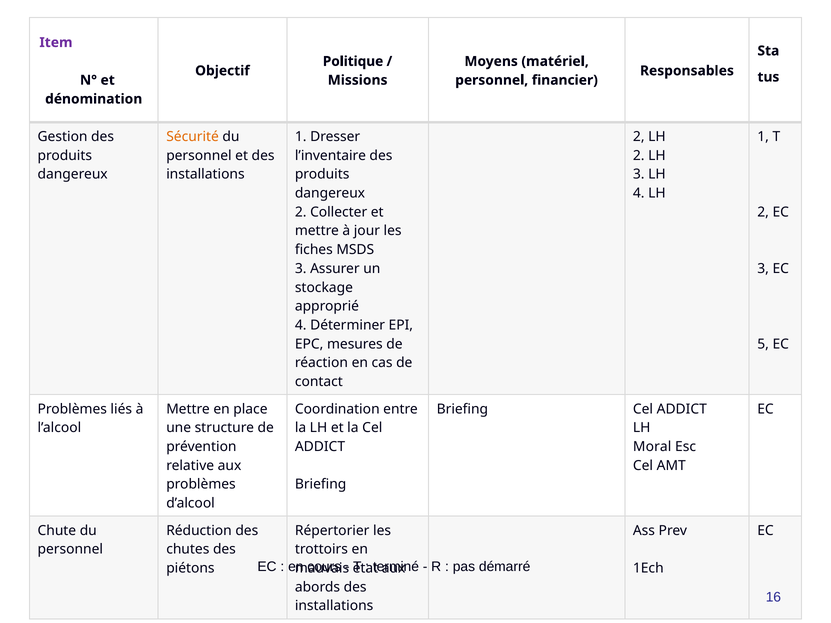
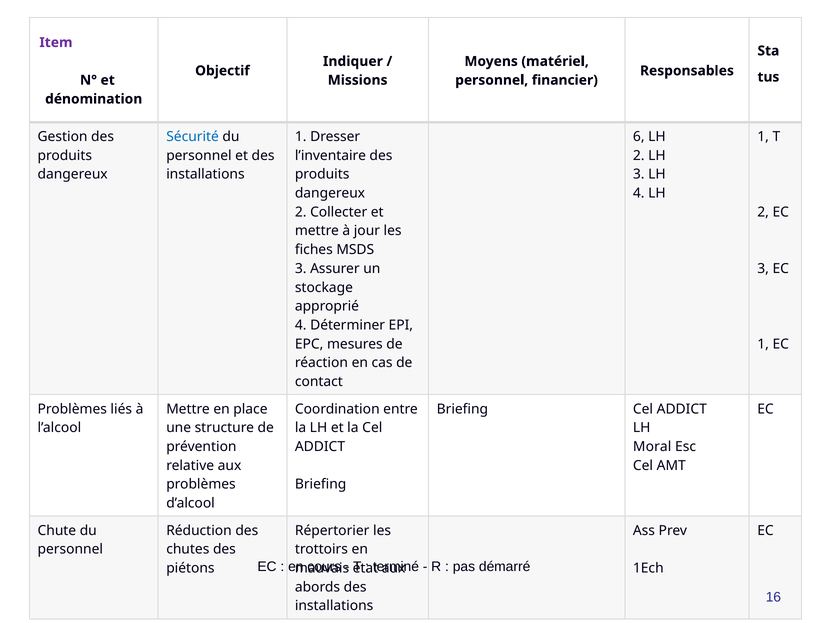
Politique: Politique -> Indiquer
Sécurité colour: orange -> blue
2 at (639, 137): 2 -> 6
5 at (763, 344): 5 -> 1
